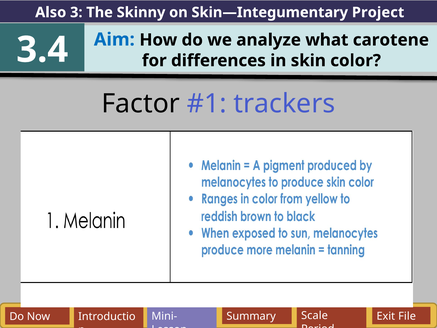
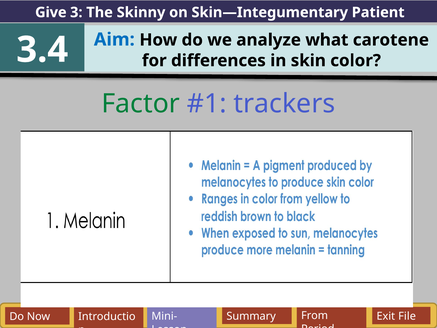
Also: Also -> Give
Project: Project -> Patient
Factor colour: black -> green
Scale: Scale -> From
